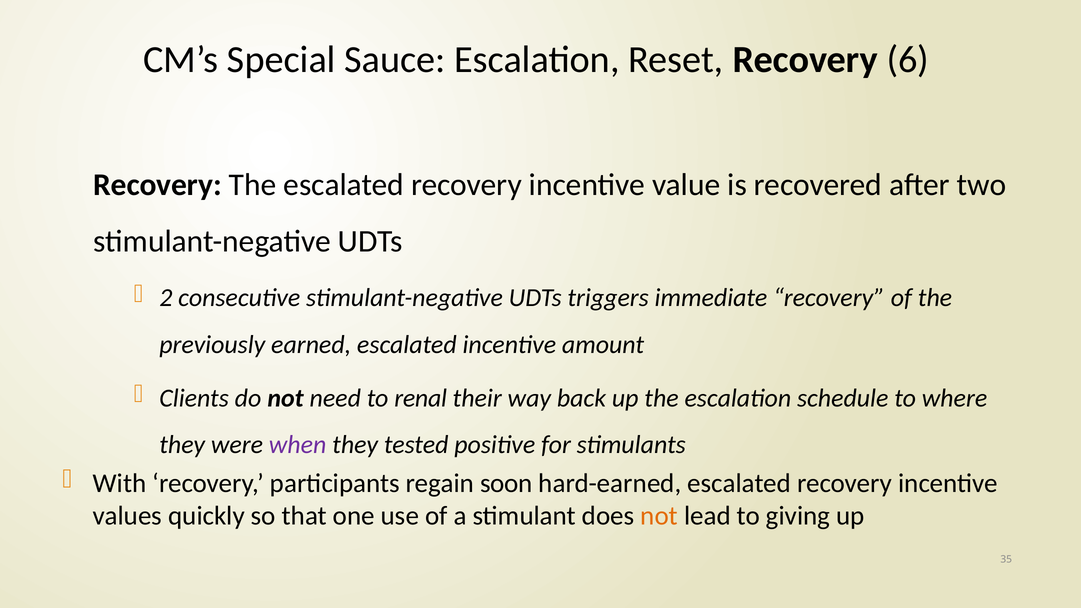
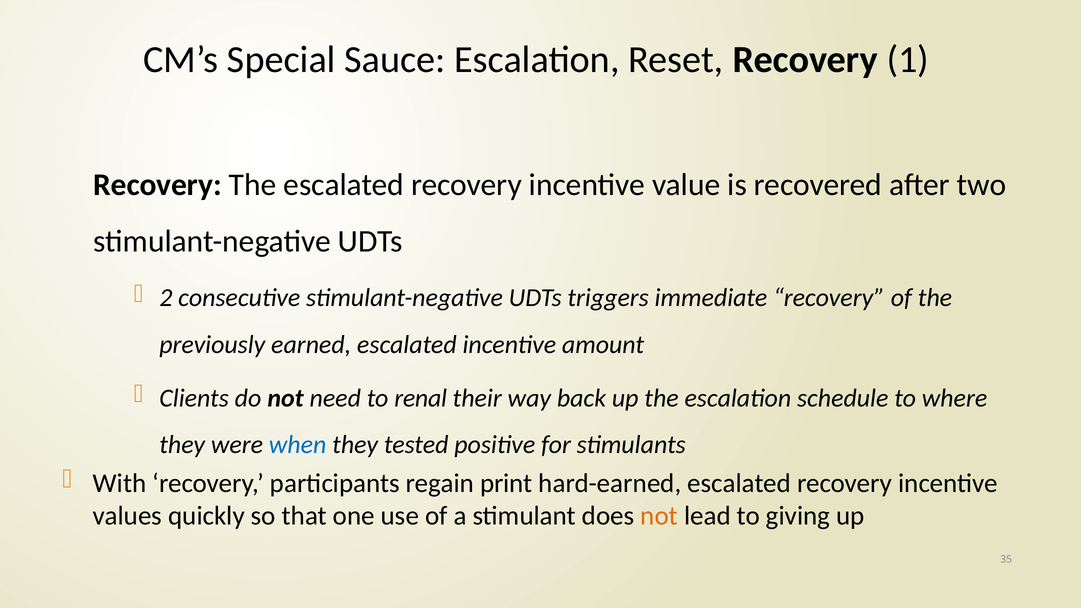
6: 6 -> 1
when colour: purple -> blue
soon: soon -> print
